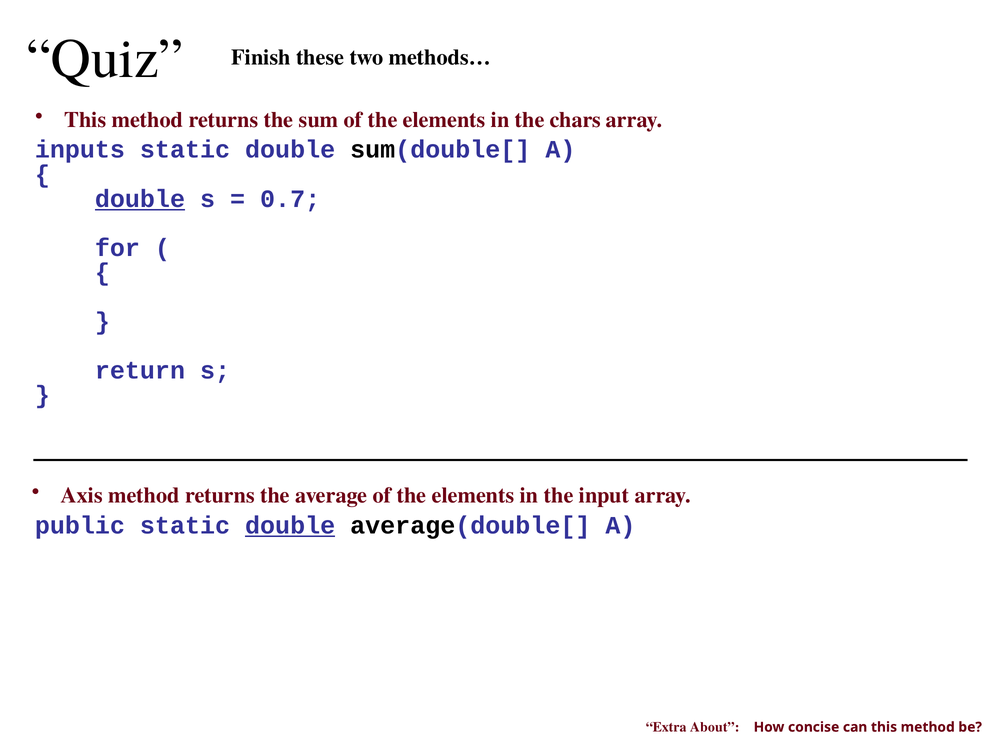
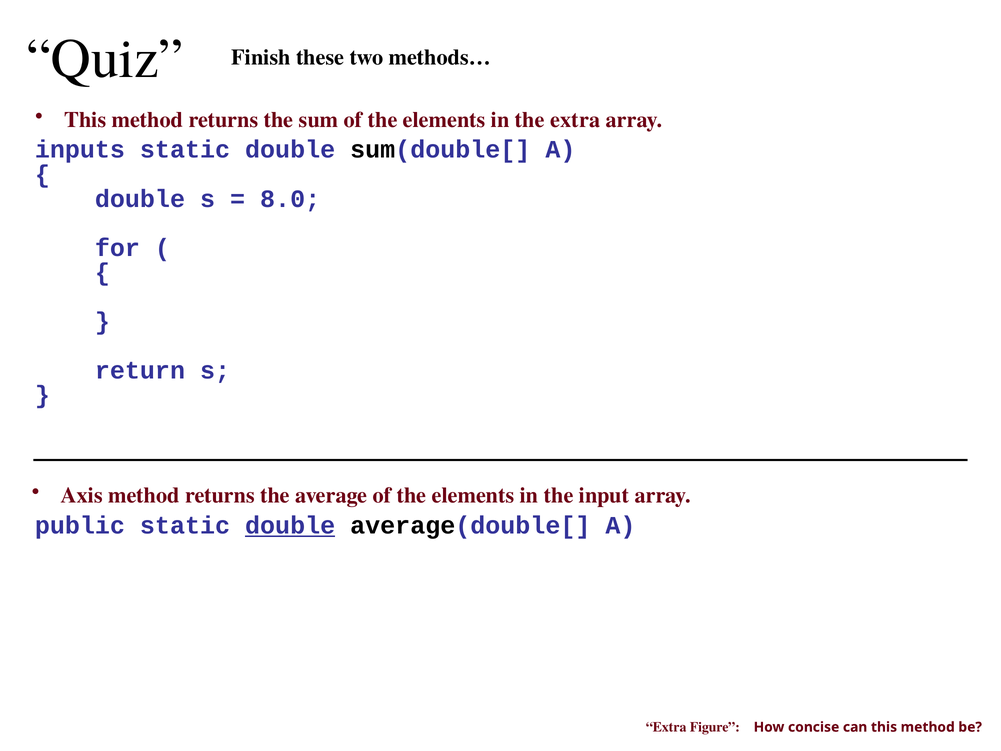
the chars: chars -> extra
double at (140, 199) underline: present -> none
0.7: 0.7 -> 8.0
About: About -> Figure
